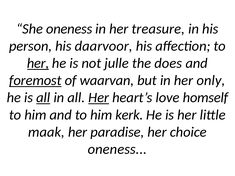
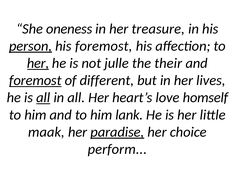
person underline: none -> present
his daarvoor: daarvoor -> foremost
does: does -> their
waarvan: waarvan -> different
only: only -> lives
Her at (99, 98) underline: present -> none
kerk: kerk -> lank
paradise underline: none -> present
oneness at (117, 149): oneness -> perform
